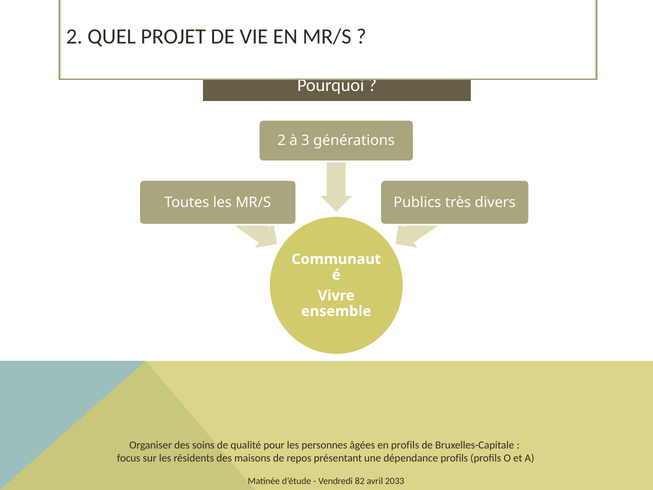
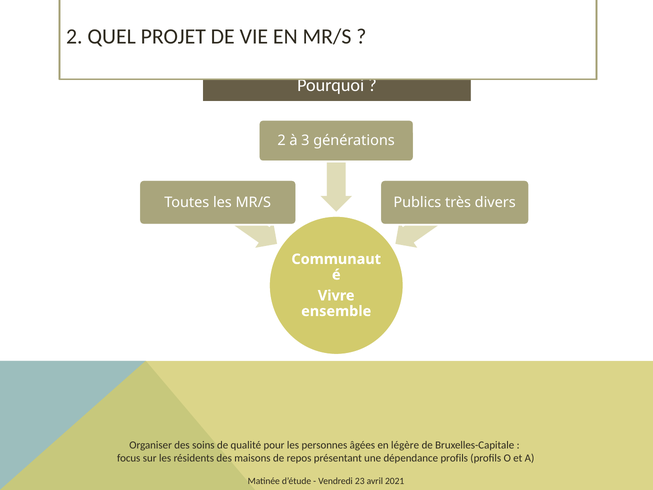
en profils: profils -> légère
82: 82 -> 23
2033: 2033 -> 2021
